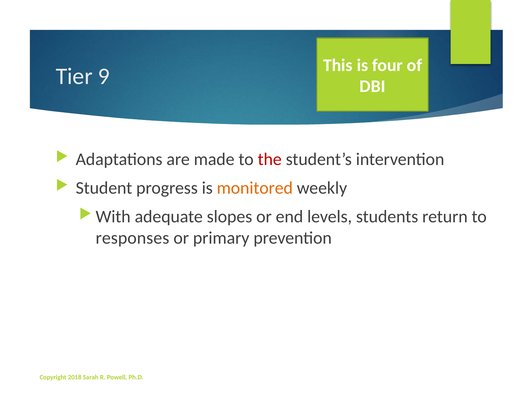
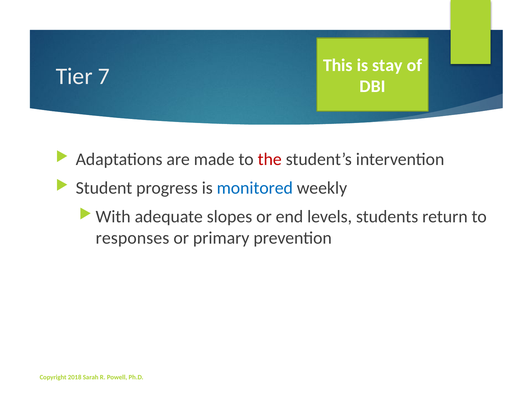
four: four -> stay
9: 9 -> 7
monitored colour: orange -> blue
